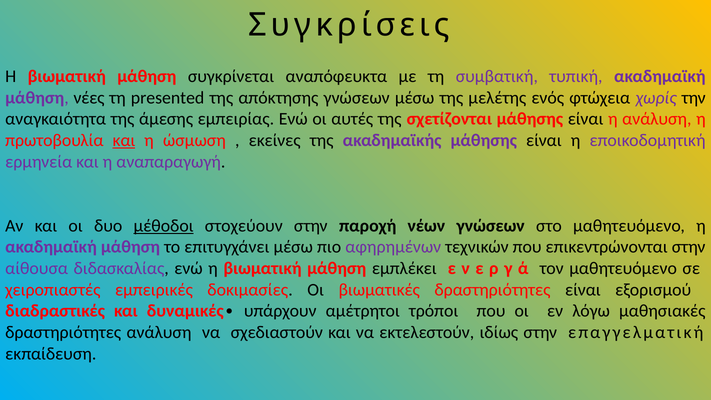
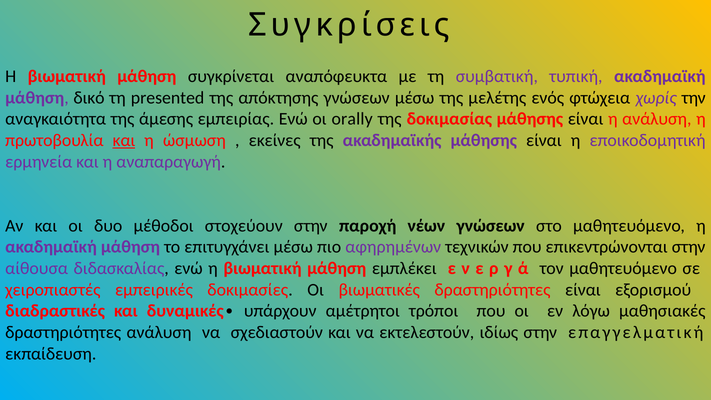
νέες: νέες -> δικό
αυτές: αυτές -> orally
σχετίζονται: σχετίζονται -> δοκιμασίας
μέθοδοι underline: present -> none
